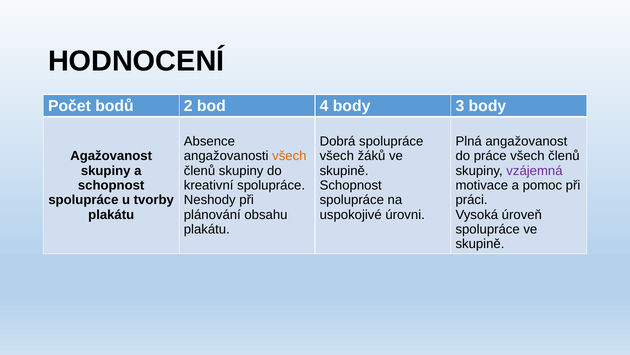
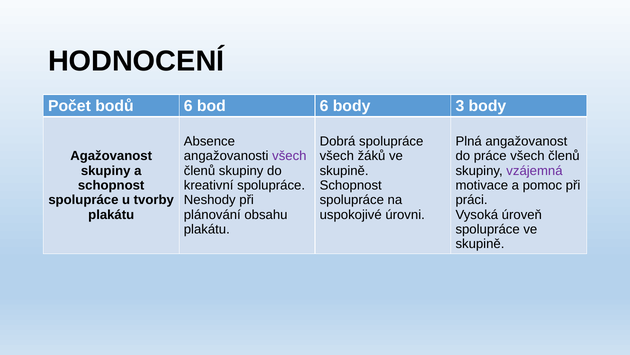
bodů 2: 2 -> 6
bod 4: 4 -> 6
všech at (289, 156) colour: orange -> purple
